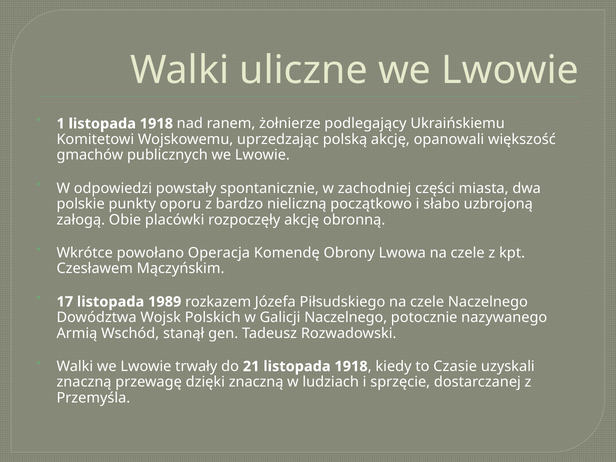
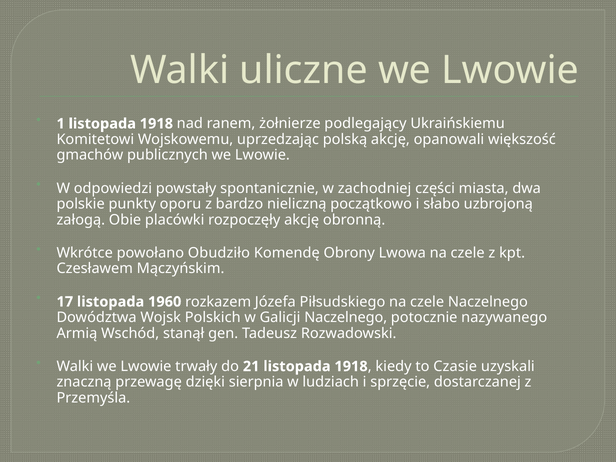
Operacja: Operacja -> Obudziło
1989: 1989 -> 1960
dzięki znaczną: znaczną -> sierpnia
